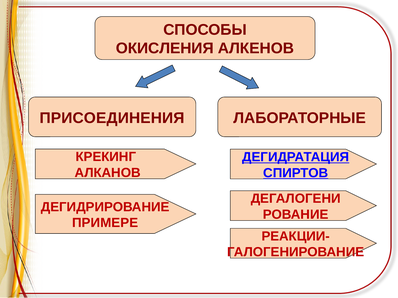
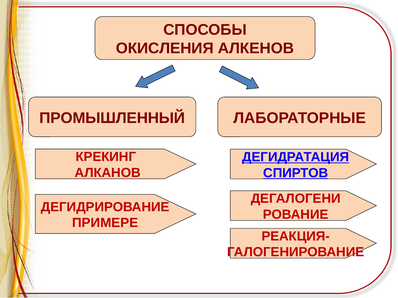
ПРИСОЕДИНЕНИЯ: ПРИСОЕДИНЕНИЯ -> ПРОМЫШЛЕННЫЙ
РЕАКЦИИ-: РЕАКЦИИ- -> РЕАКЦИЯ-
